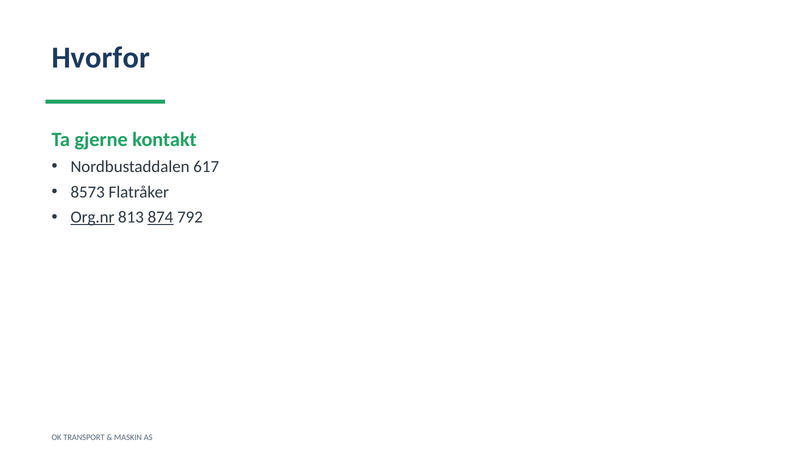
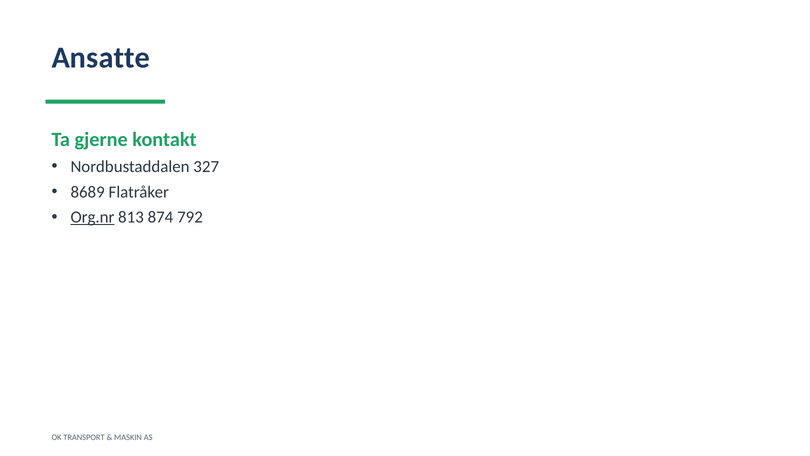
Hvorfor: Hvorfor -> Ansatte
617: 617 -> 327
8573: 8573 -> 8689
874 underline: present -> none
